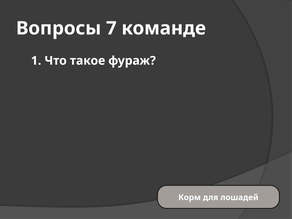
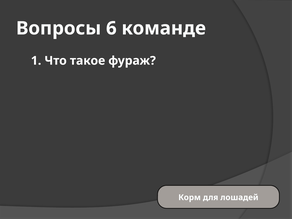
7: 7 -> 6
